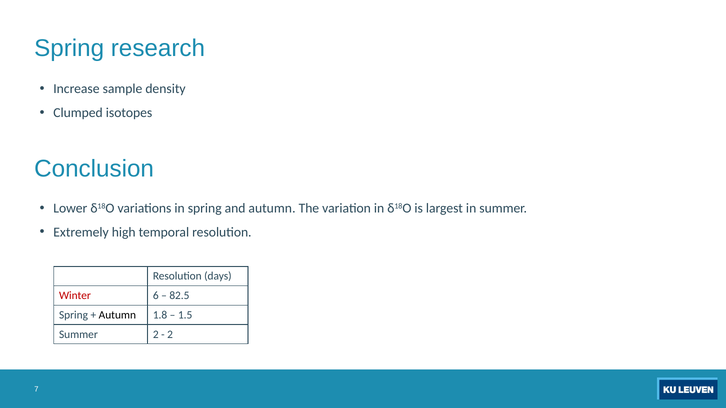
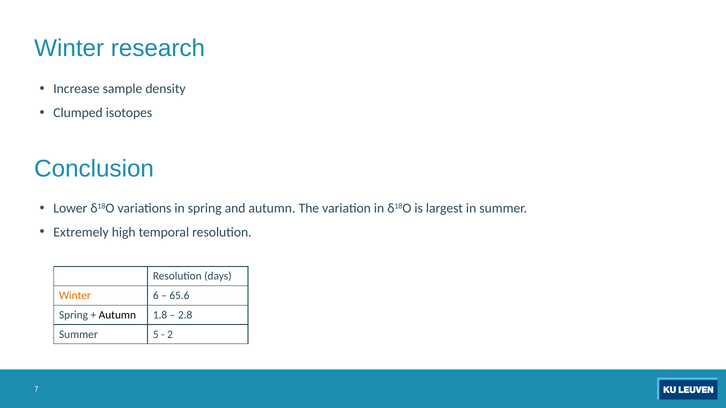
Spring at (69, 48): Spring -> Winter
Winter at (75, 296) colour: red -> orange
82.5: 82.5 -> 65.6
1.5: 1.5 -> 2.8
Summer 2: 2 -> 5
